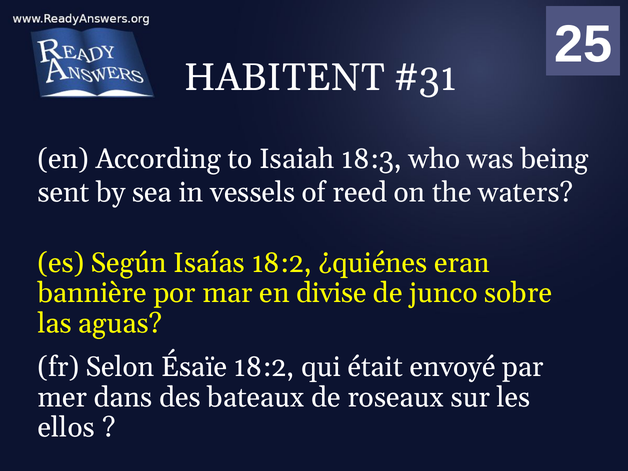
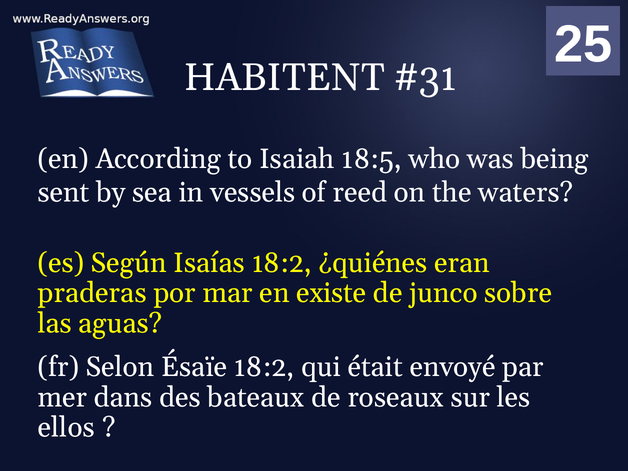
18:3: 18:3 -> 18:5
bannière: bannière -> praderas
divise: divise -> existe
